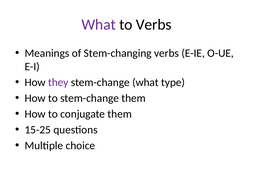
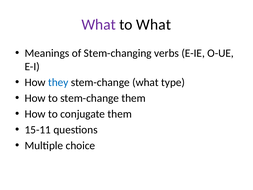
to Verbs: Verbs -> What
they colour: purple -> blue
15-25: 15-25 -> 15-11
